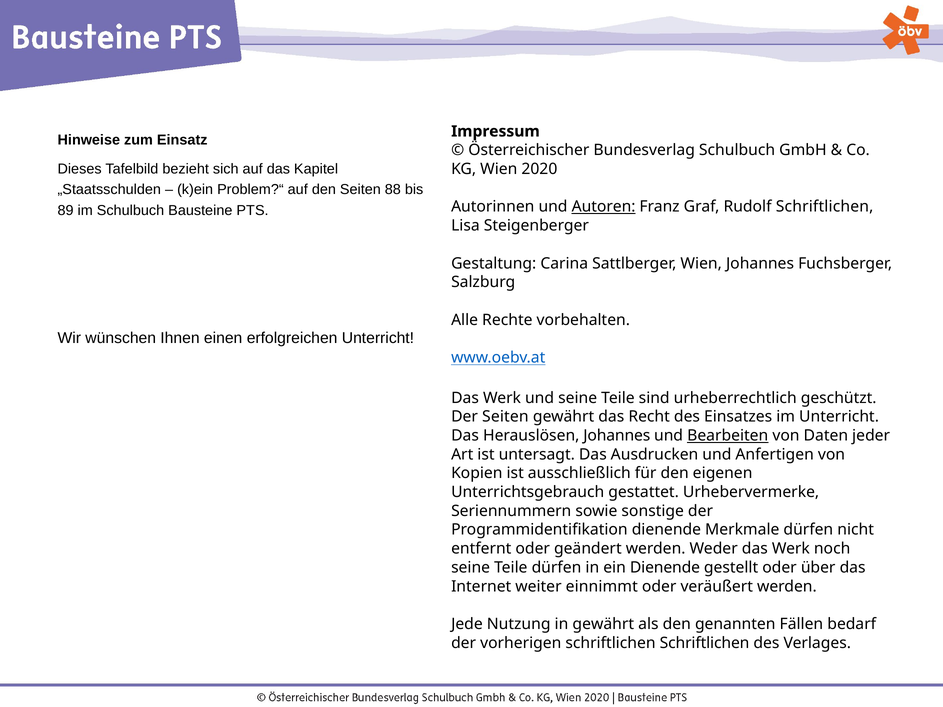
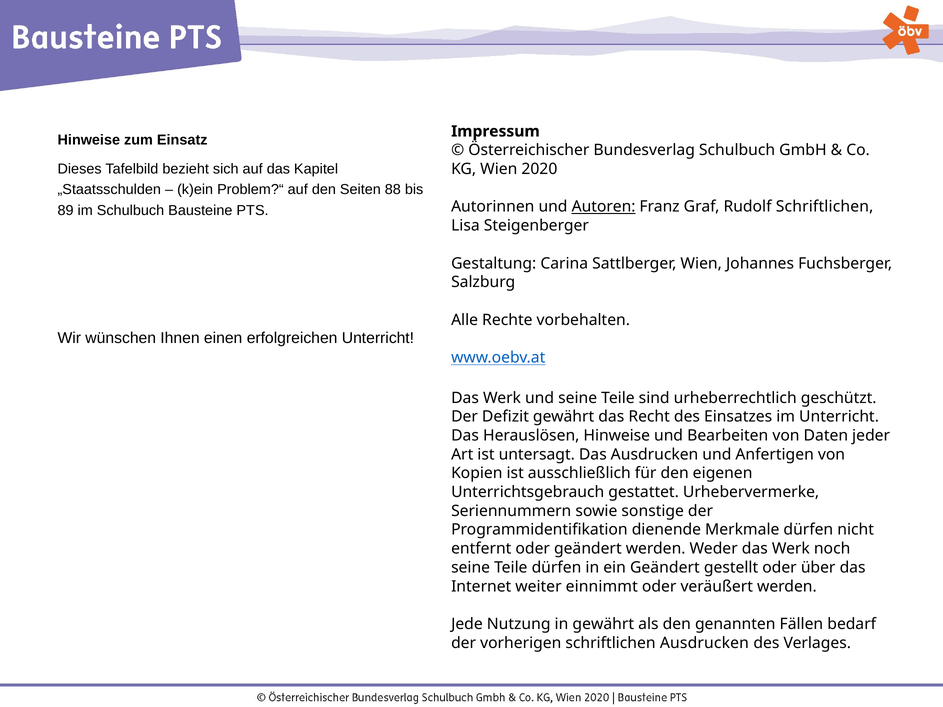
Der Seiten: Seiten -> Defizit
Herauslösen Johannes: Johannes -> Hinweise
Bearbeiten underline: present -> none
ein Dienende: Dienende -> Geändert
schriftlichen Schriftlichen: Schriftlichen -> Ausdrucken
